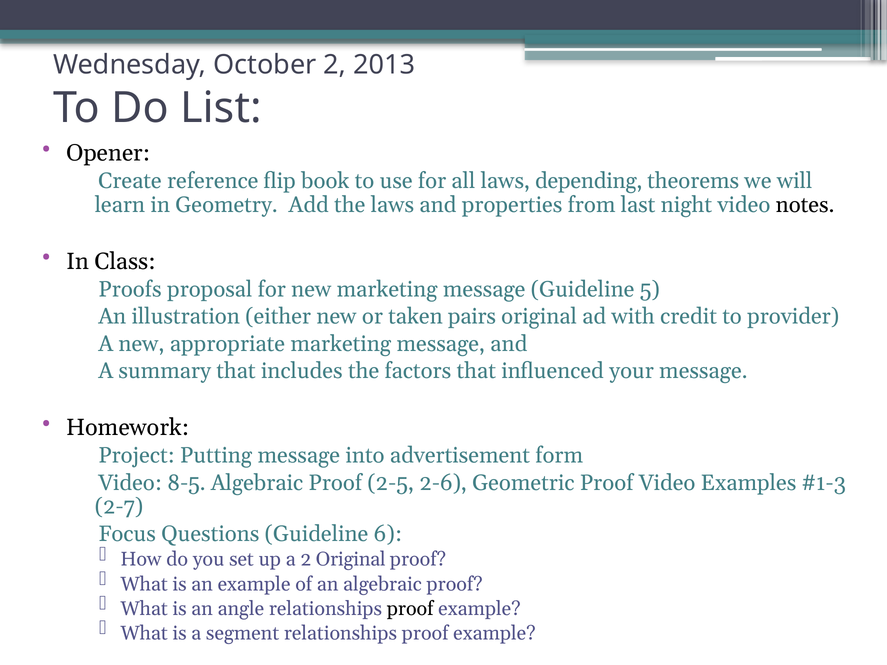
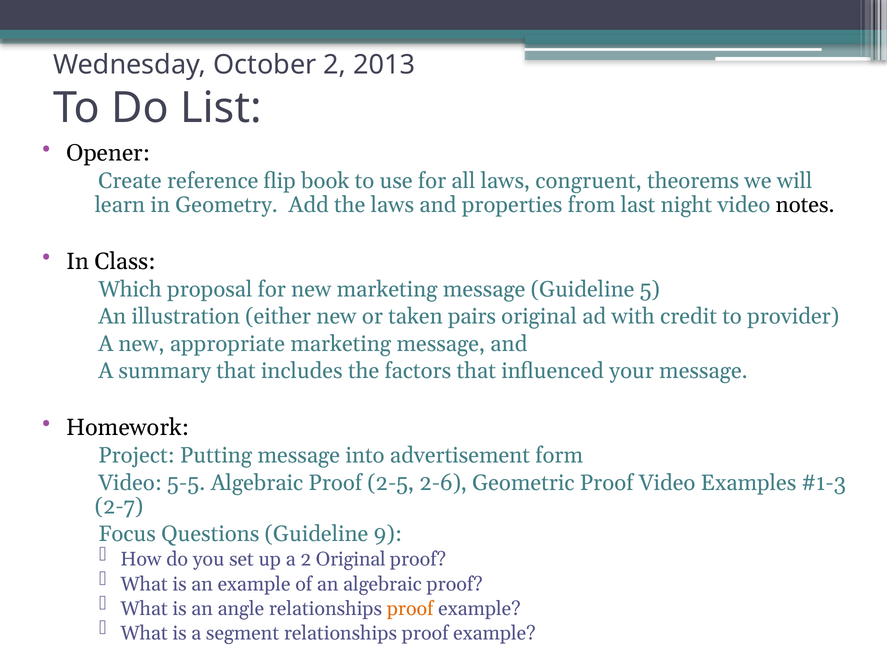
depending: depending -> congruent
Proofs: Proofs -> Which
8-5: 8-5 -> 5-5
6: 6 -> 9
proof at (410, 609) colour: black -> orange
